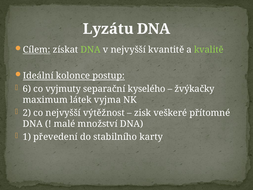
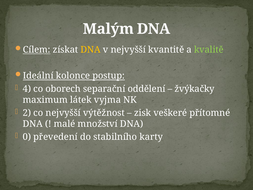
Lyzátu: Lyzátu -> Malým
DNA at (91, 50) colour: light green -> yellow
6: 6 -> 4
vyjmuty: vyjmuty -> oborech
kyselého: kyselého -> oddělení
1: 1 -> 0
